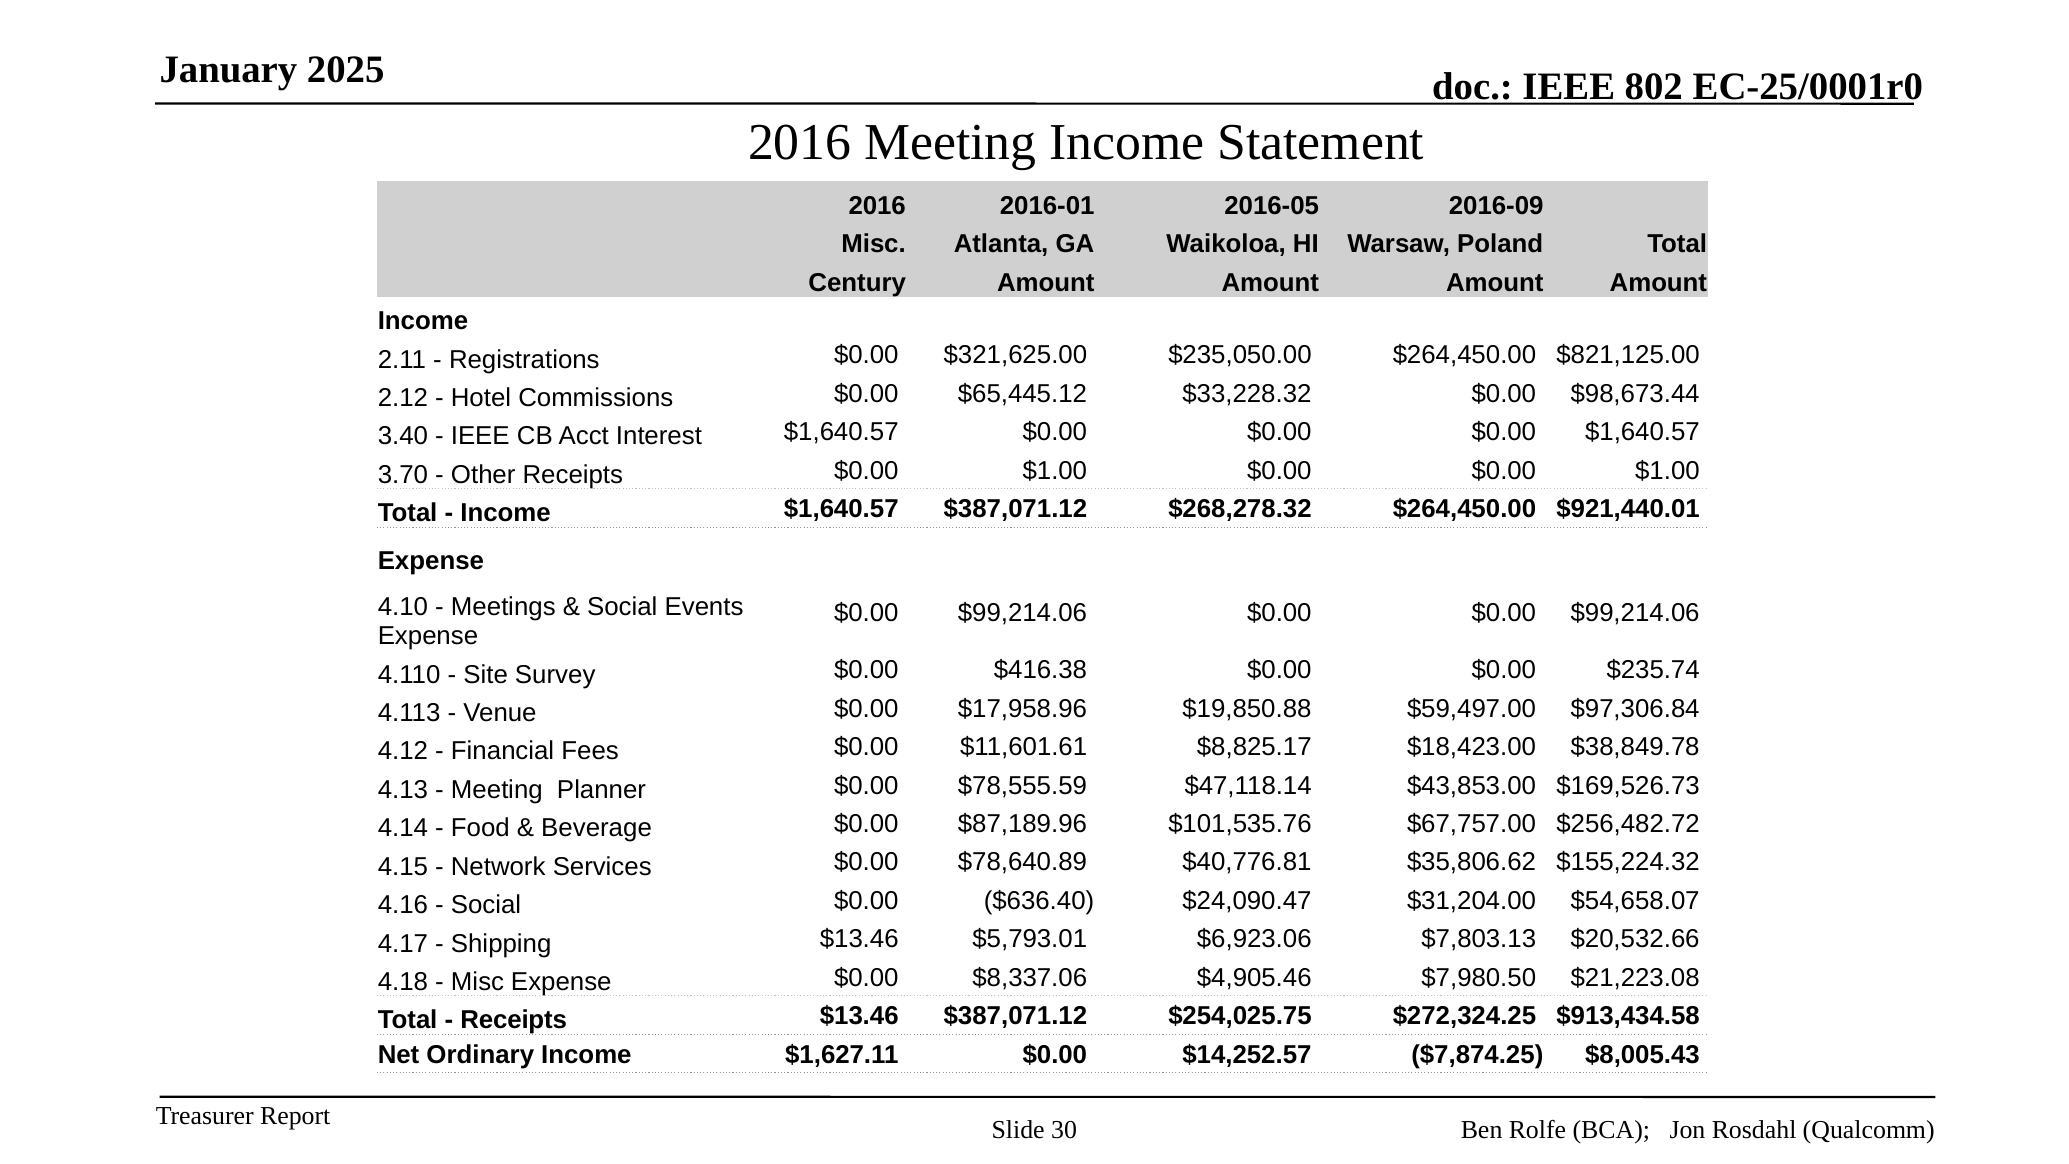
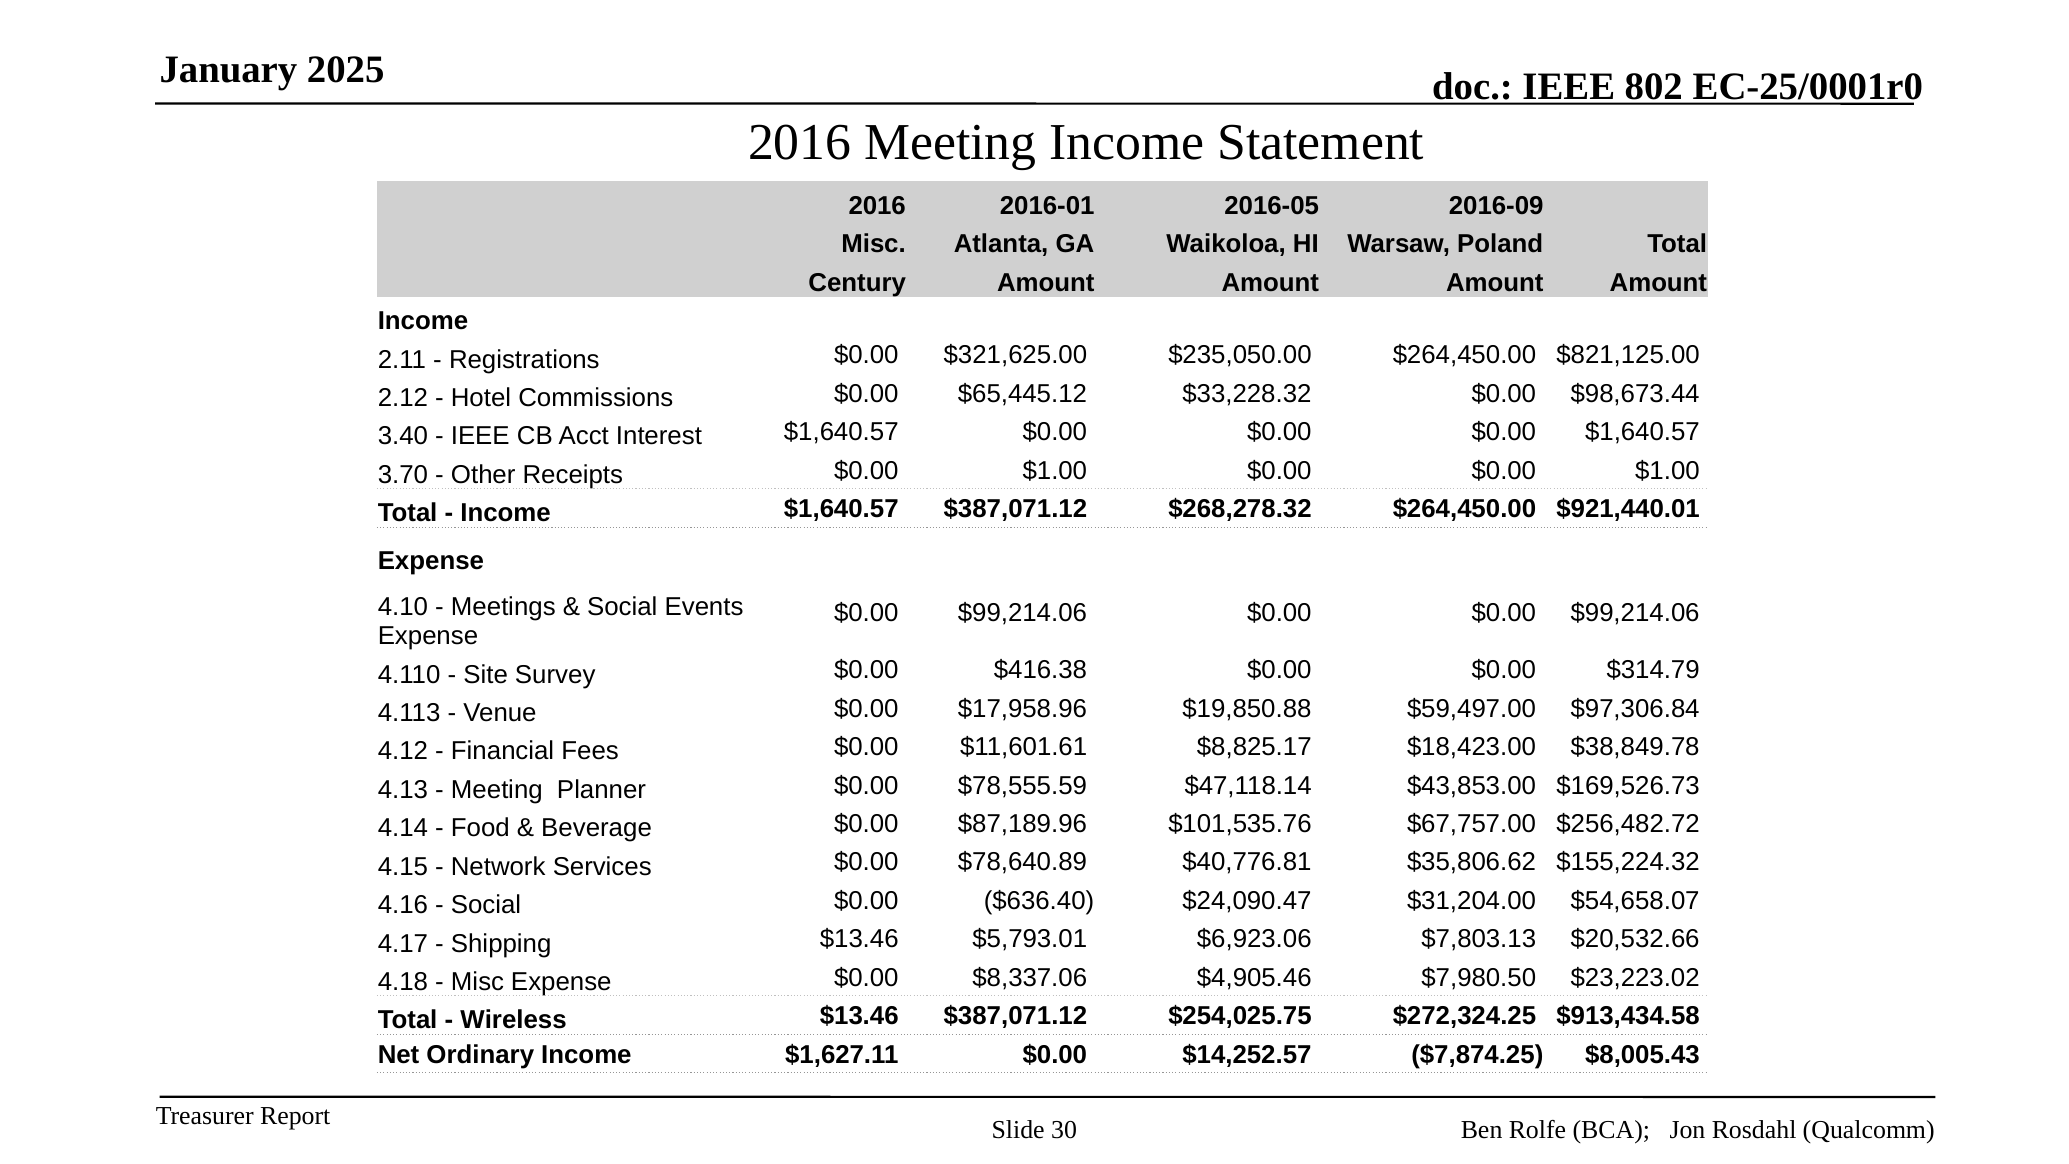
$235.74: $235.74 -> $314.79
$21,223.08: $21,223.08 -> $23,223.02
Receipts at (514, 1020): Receipts -> Wireless
